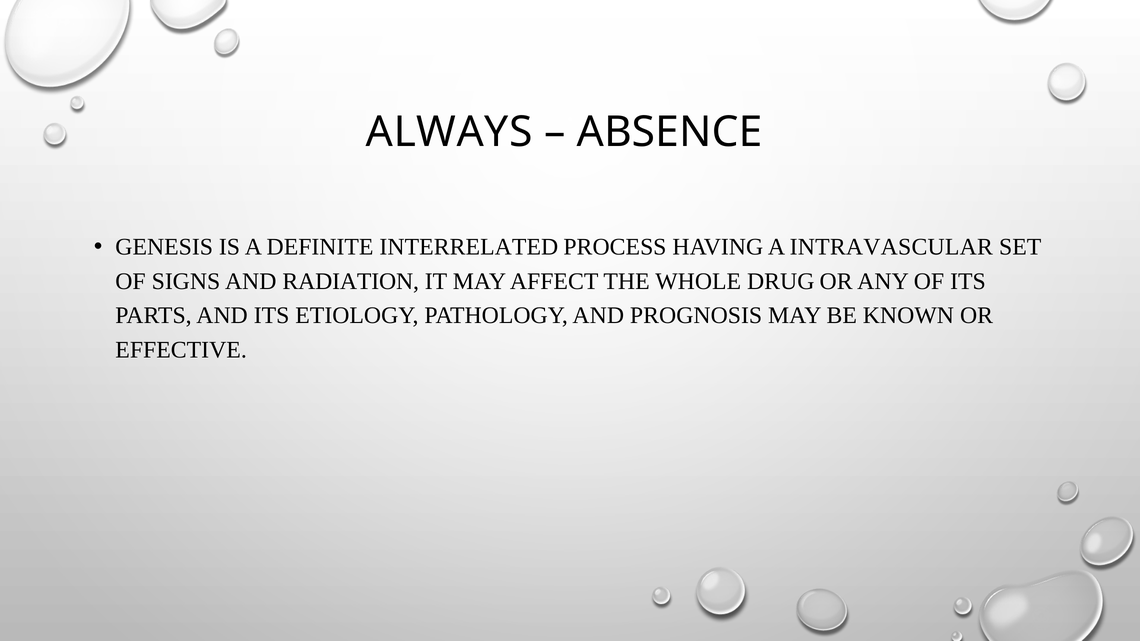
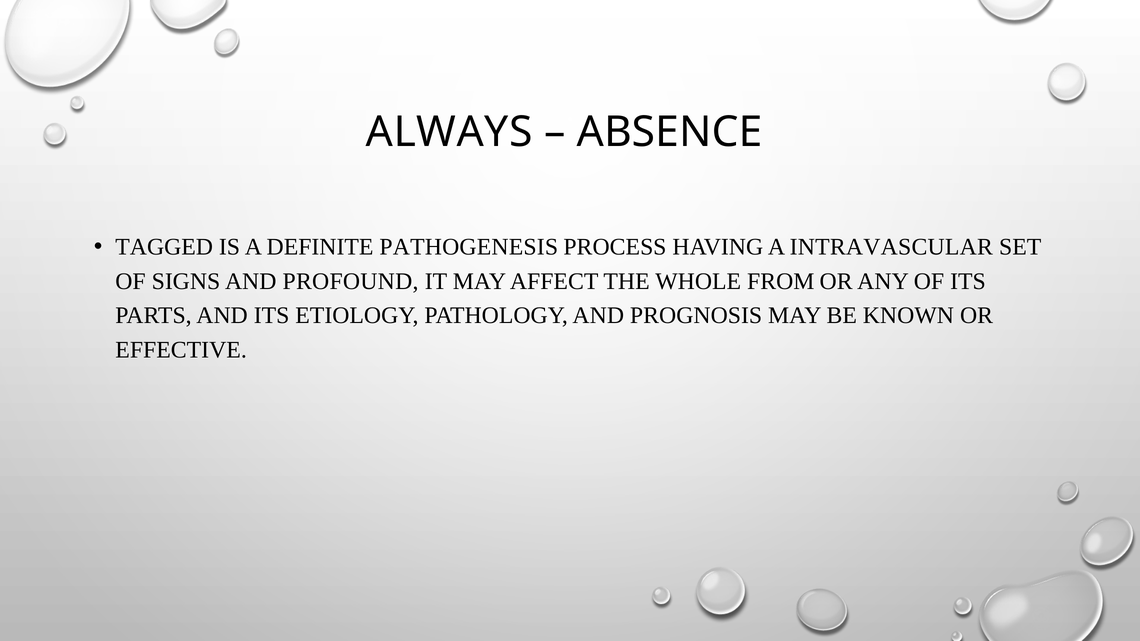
GENESIS: GENESIS -> TAGGED
INTERRELATED: INTERRELATED -> PATHOGENESIS
RADIATION: RADIATION -> PROFOUND
DRUG: DRUG -> FROM
